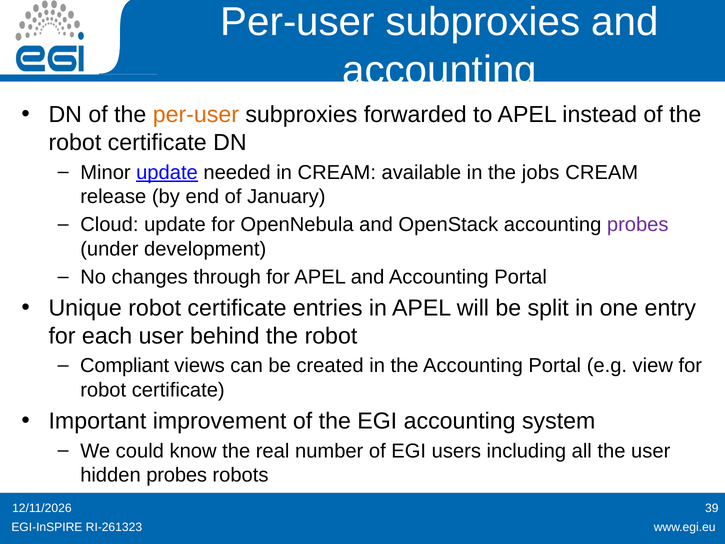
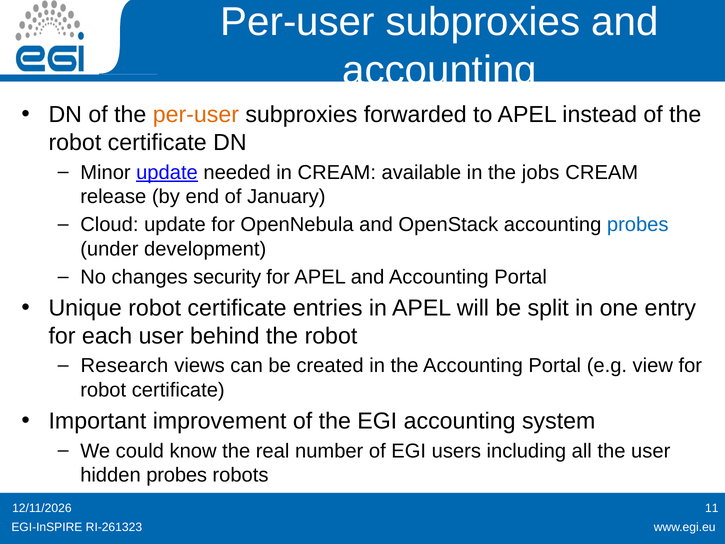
probes at (638, 225) colour: purple -> blue
through: through -> security
Compliant: Compliant -> Research
39: 39 -> 11
